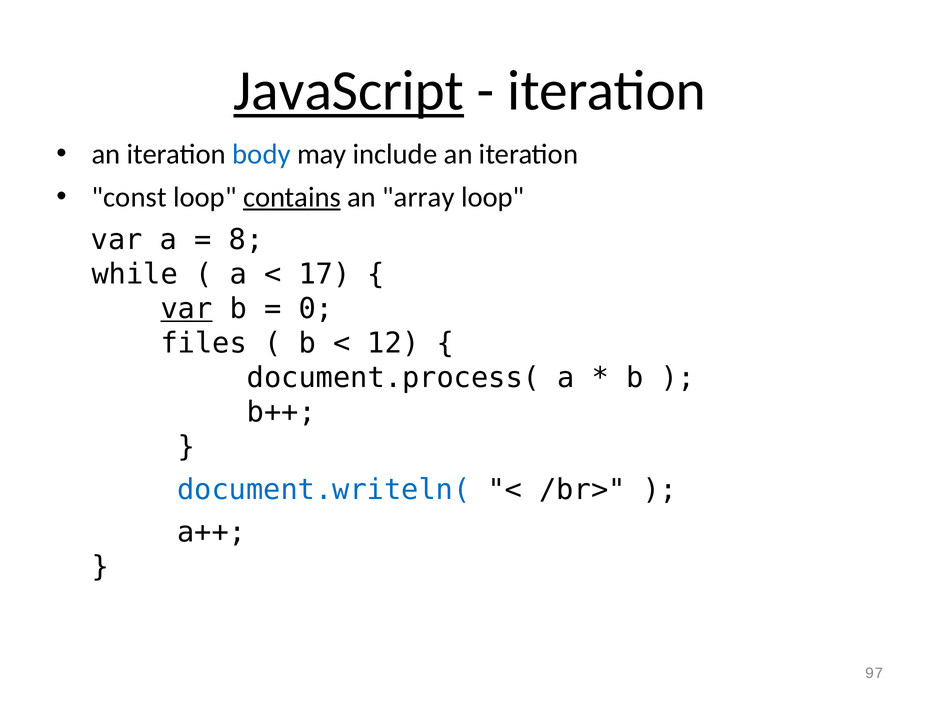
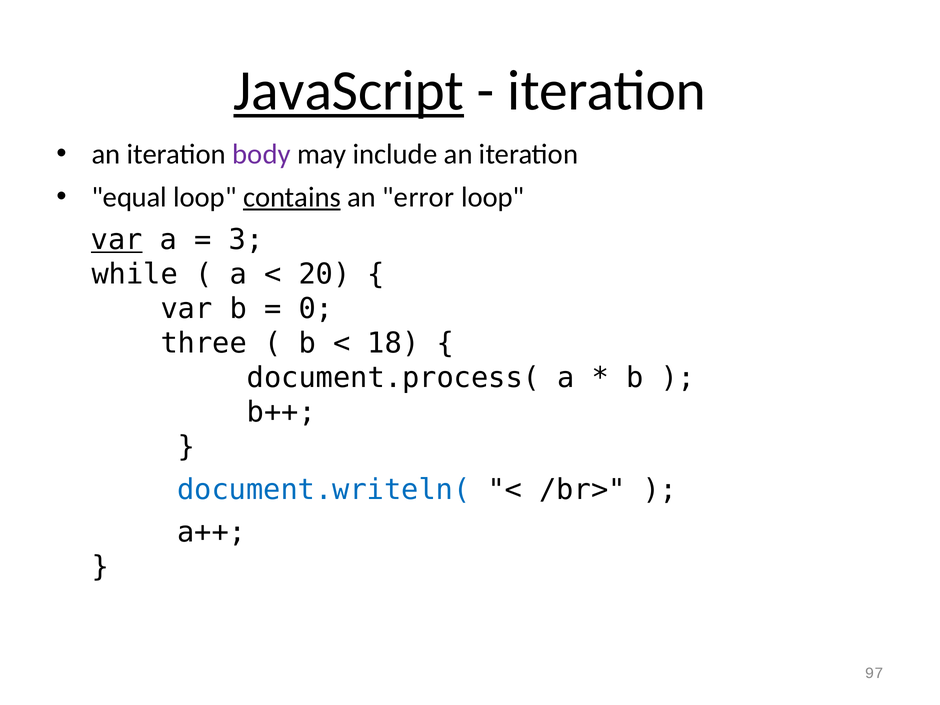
body colour: blue -> purple
const: const -> equal
array: array -> error
var at (117, 240) underline: none -> present
8: 8 -> 3
17: 17 -> 20
var at (186, 309) underline: present -> none
files: files -> three
12: 12 -> 18
